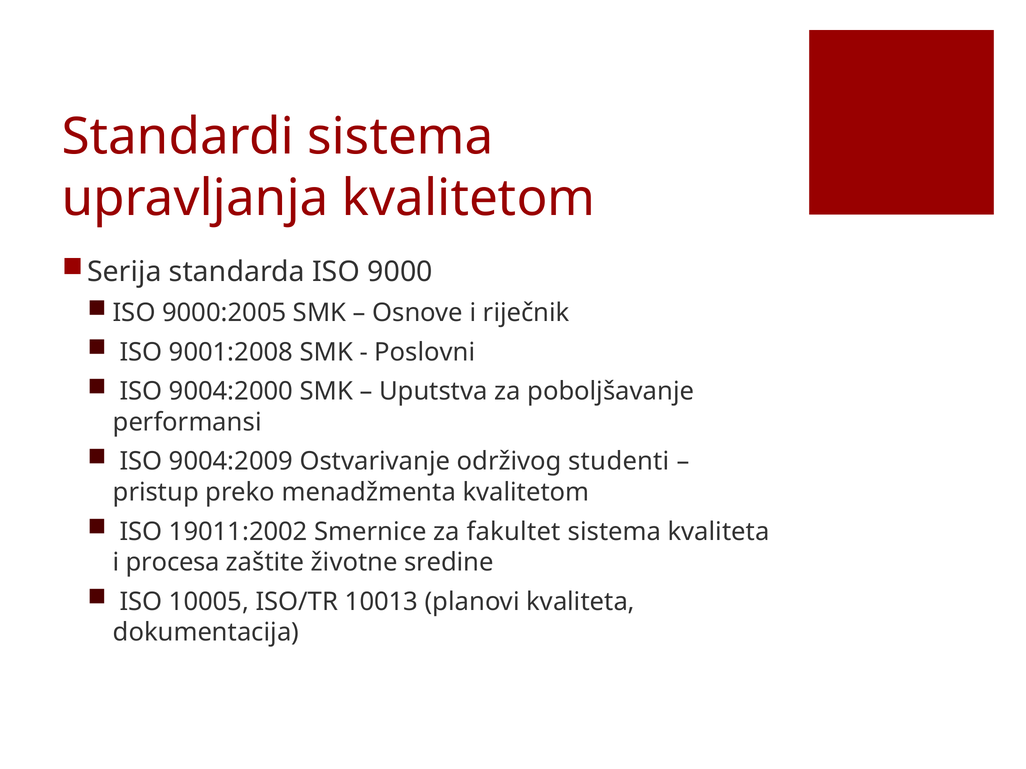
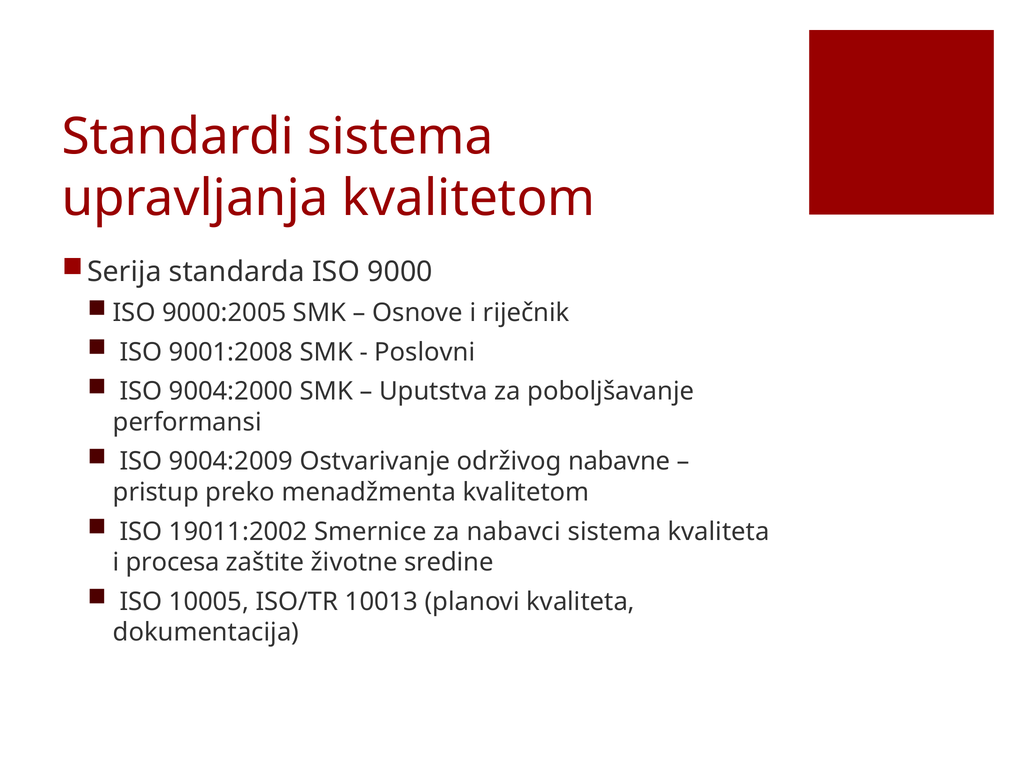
studenti: studenti -> nabavne
fakultet: fakultet -> nabavci
